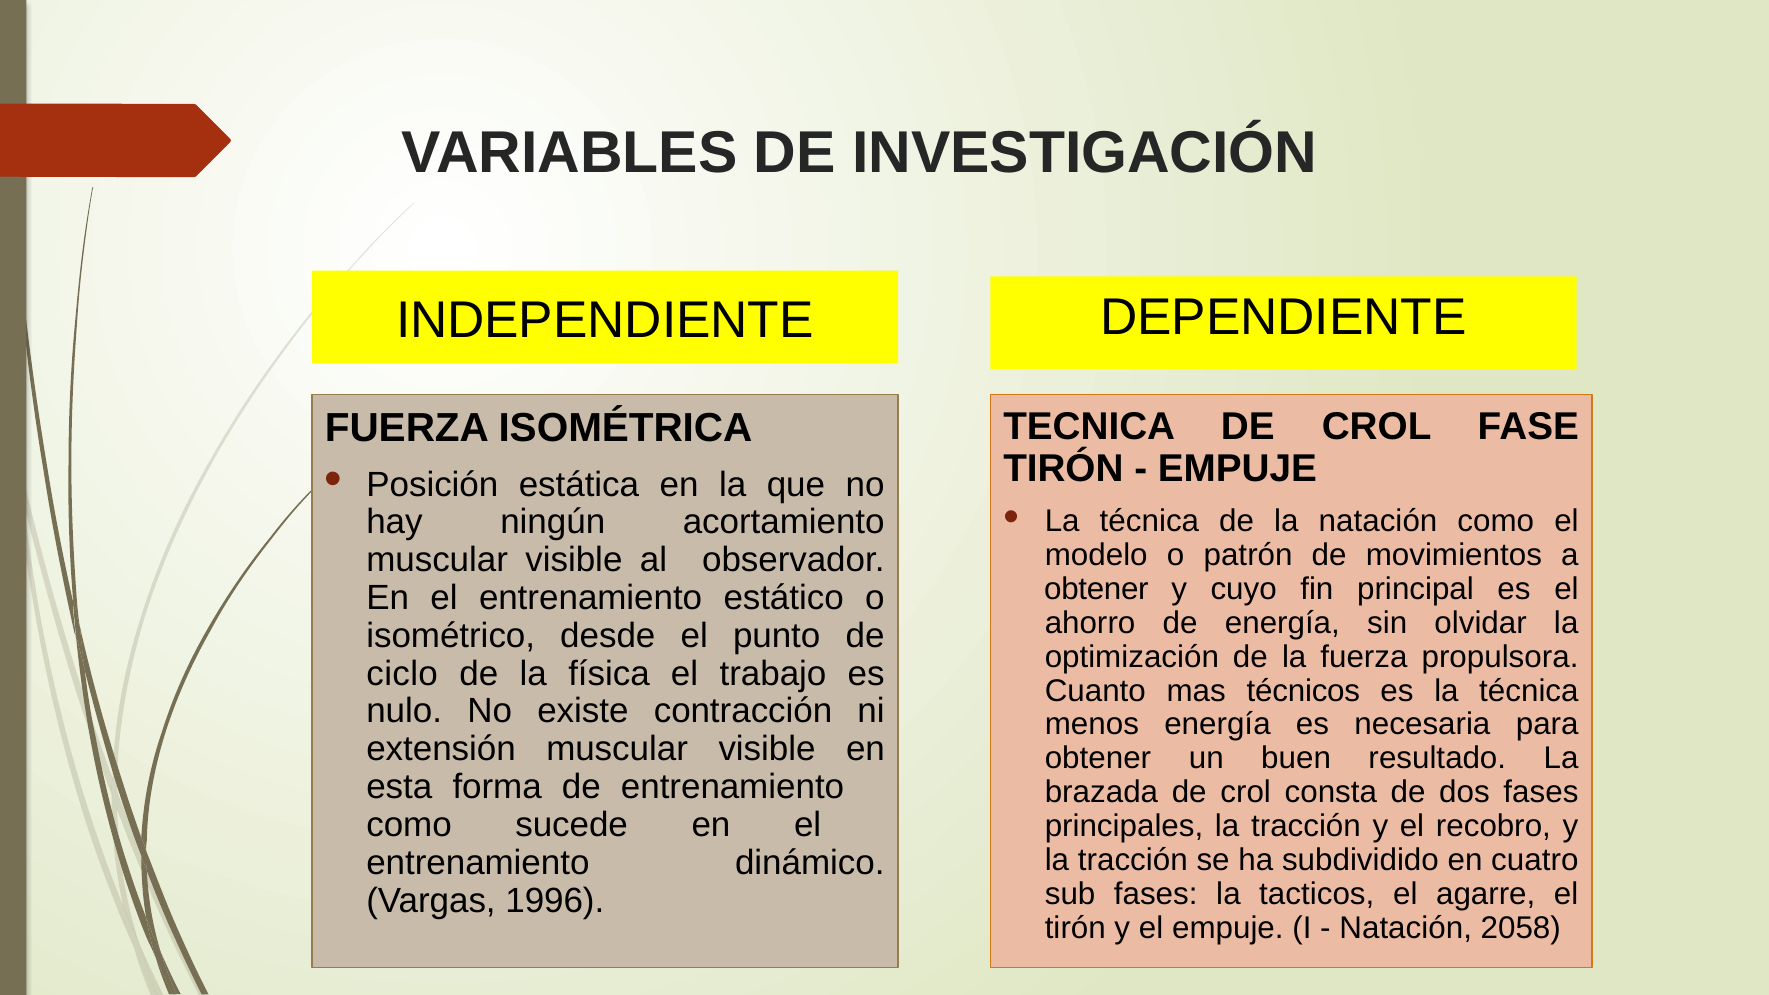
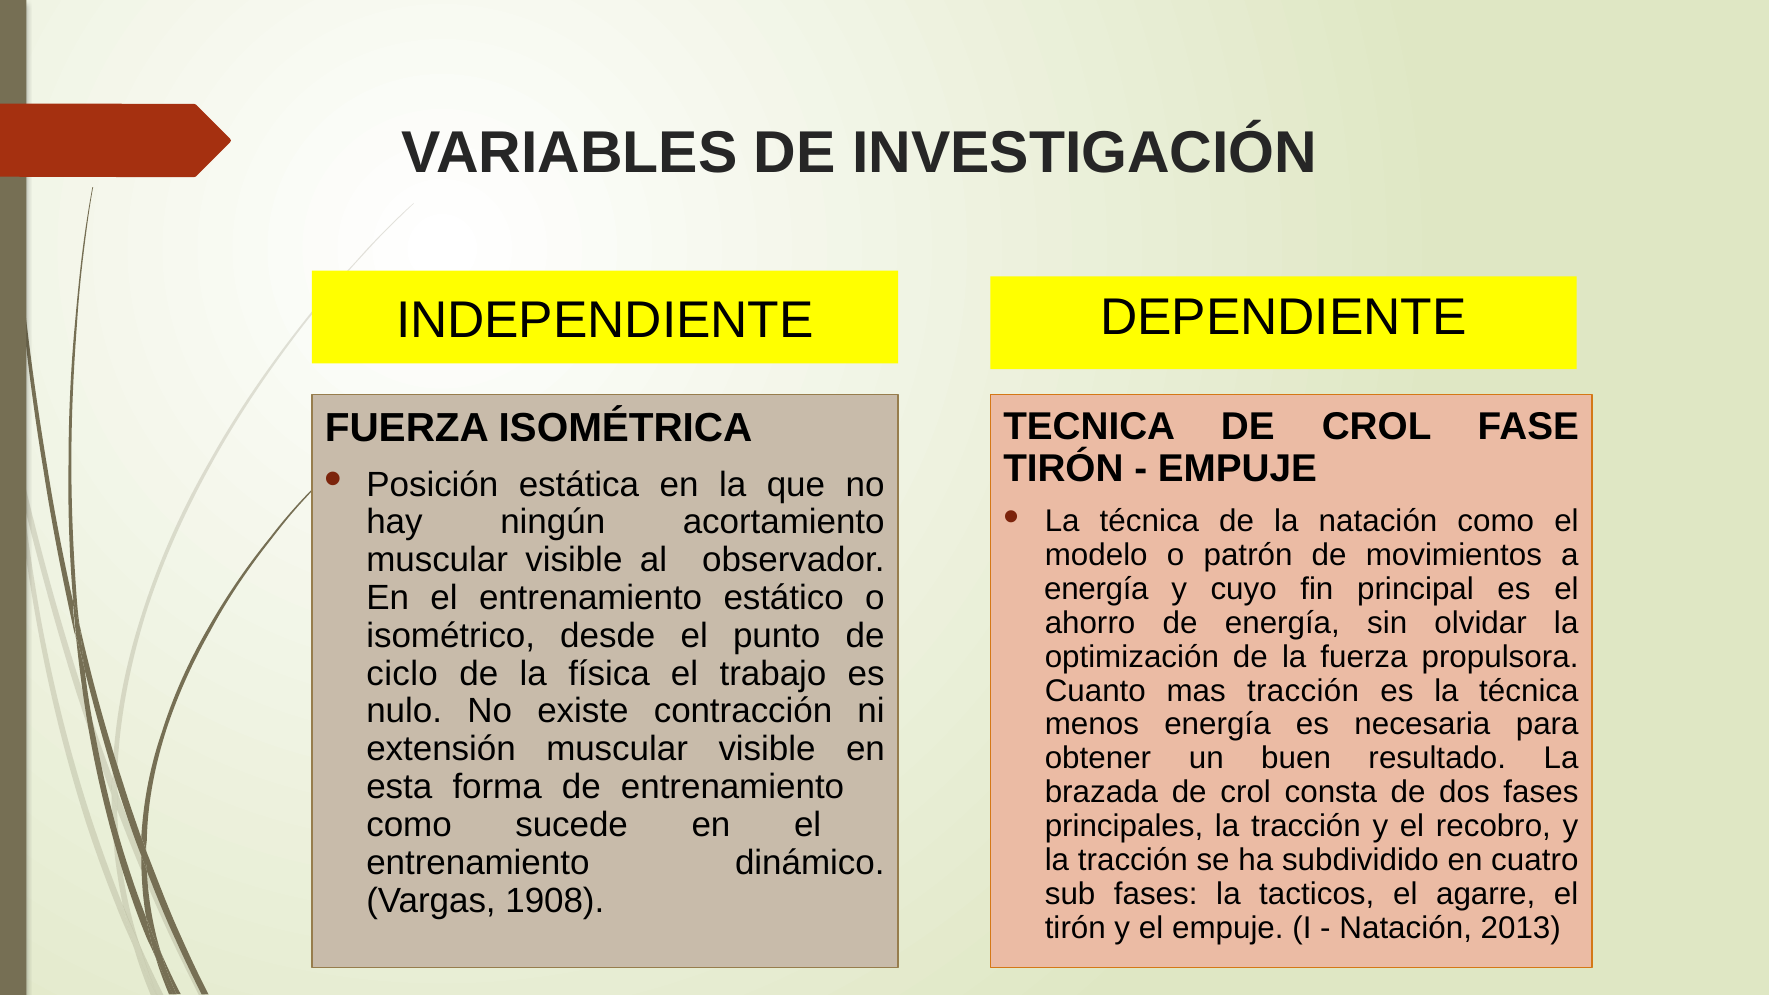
obtener at (1096, 589): obtener -> energía
mas técnicos: técnicos -> tracción
1996: 1996 -> 1908
2058: 2058 -> 2013
